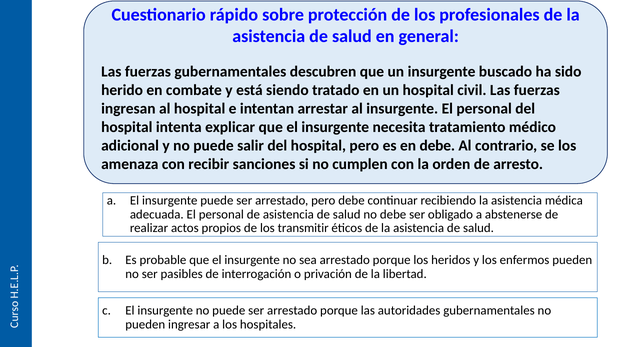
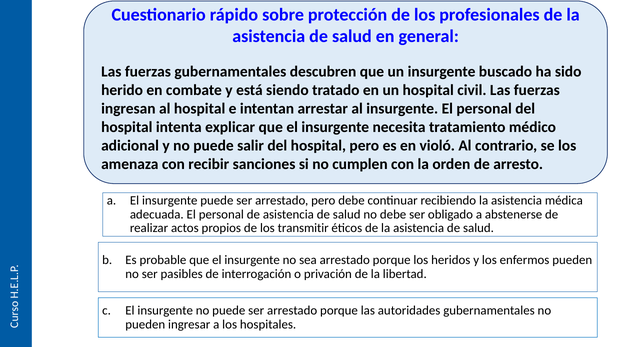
en debe: debe -> violó
